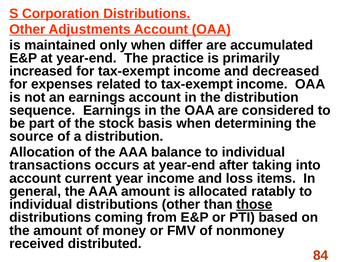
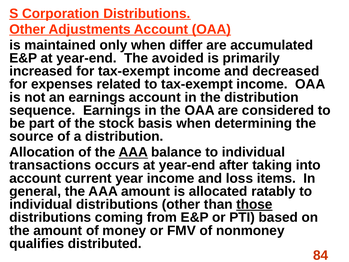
practice: practice -> avoided
AAA at (133, 152) underline: none -> present
received: received -> qualifies
